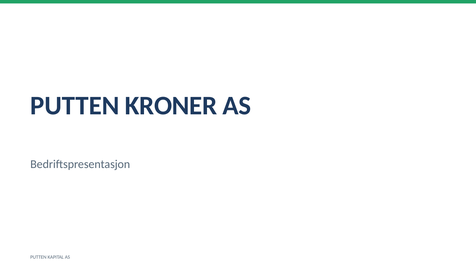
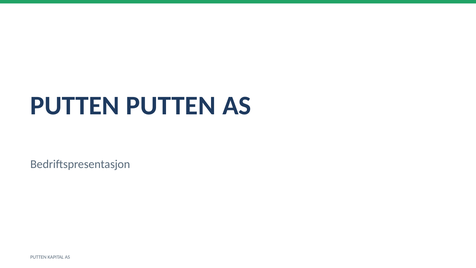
PUTTEN KRONER: KRONER -> PUTTEN
